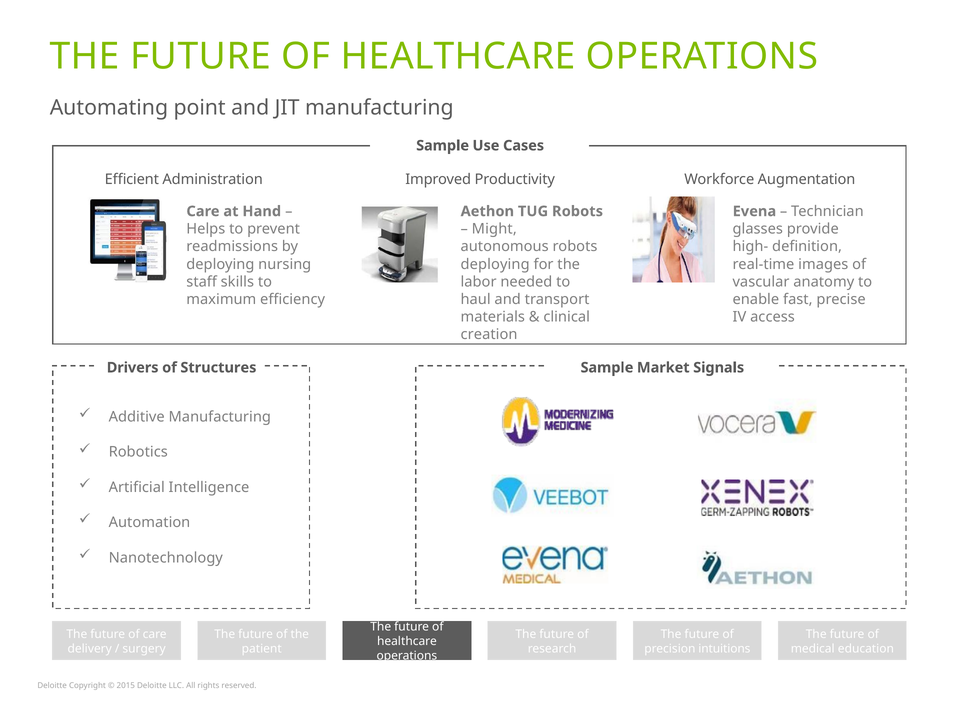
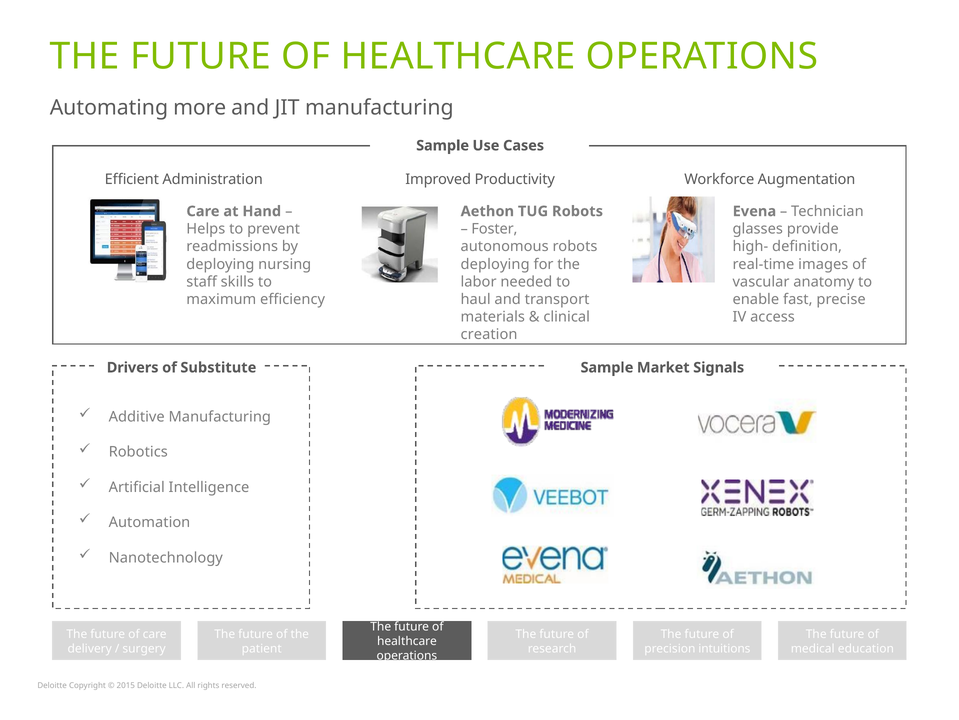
point: point -> more
Might: Might -> Foster
Structures: Structures -> Substitute
